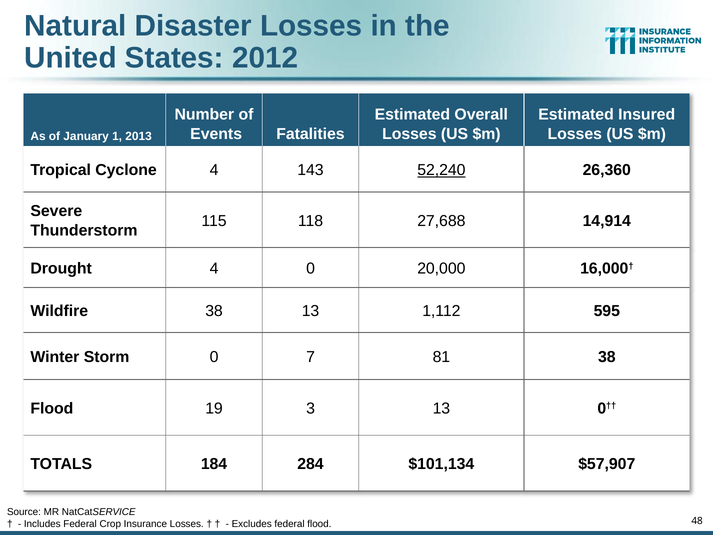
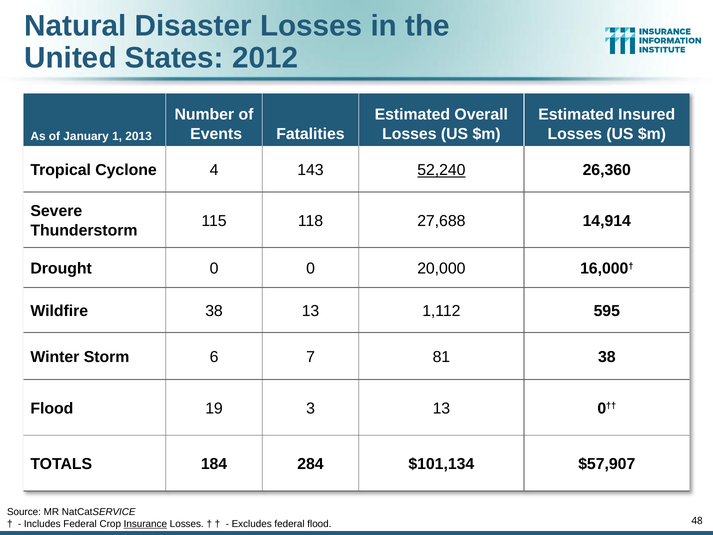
Drought 4: 4 -> 0
Storm 0: 0 -> 6
Insurance underline: none -> present
